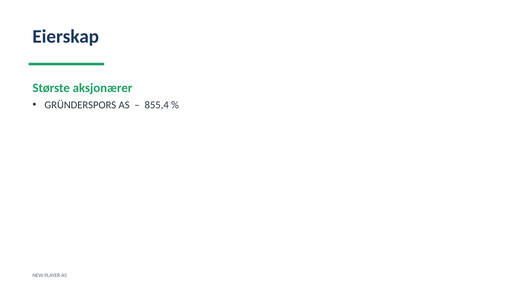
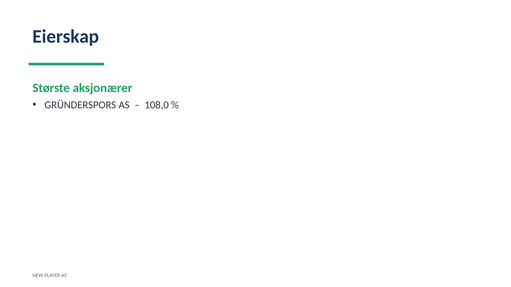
855,4: 855,4 -> 108,0
